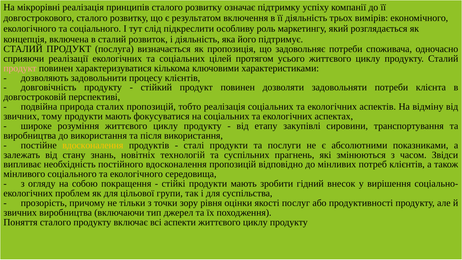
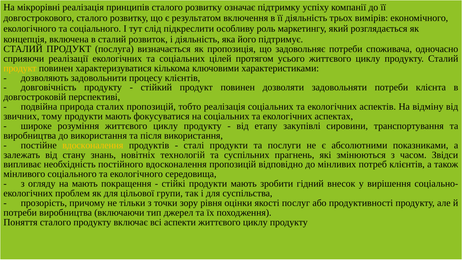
продукт at (20, 68) colour: pink -> yellow
на собою: собою -> мають
звичних at (20, 212): звичних -> потреби
